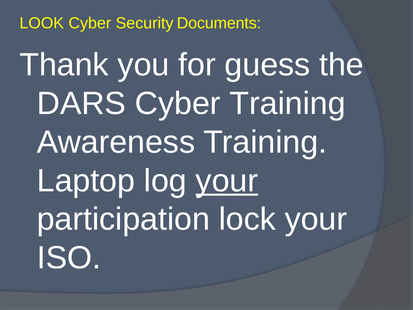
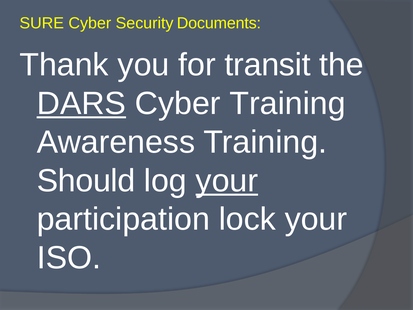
LOOK: LOOK -> SURE
guess: guess -> transit
DARS underline: none -> present
Laptop: Laptop -> Should
